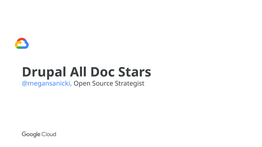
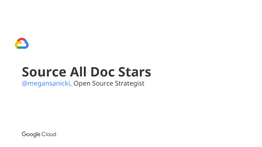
Drupal at (44, 72): Drupal -> Source
